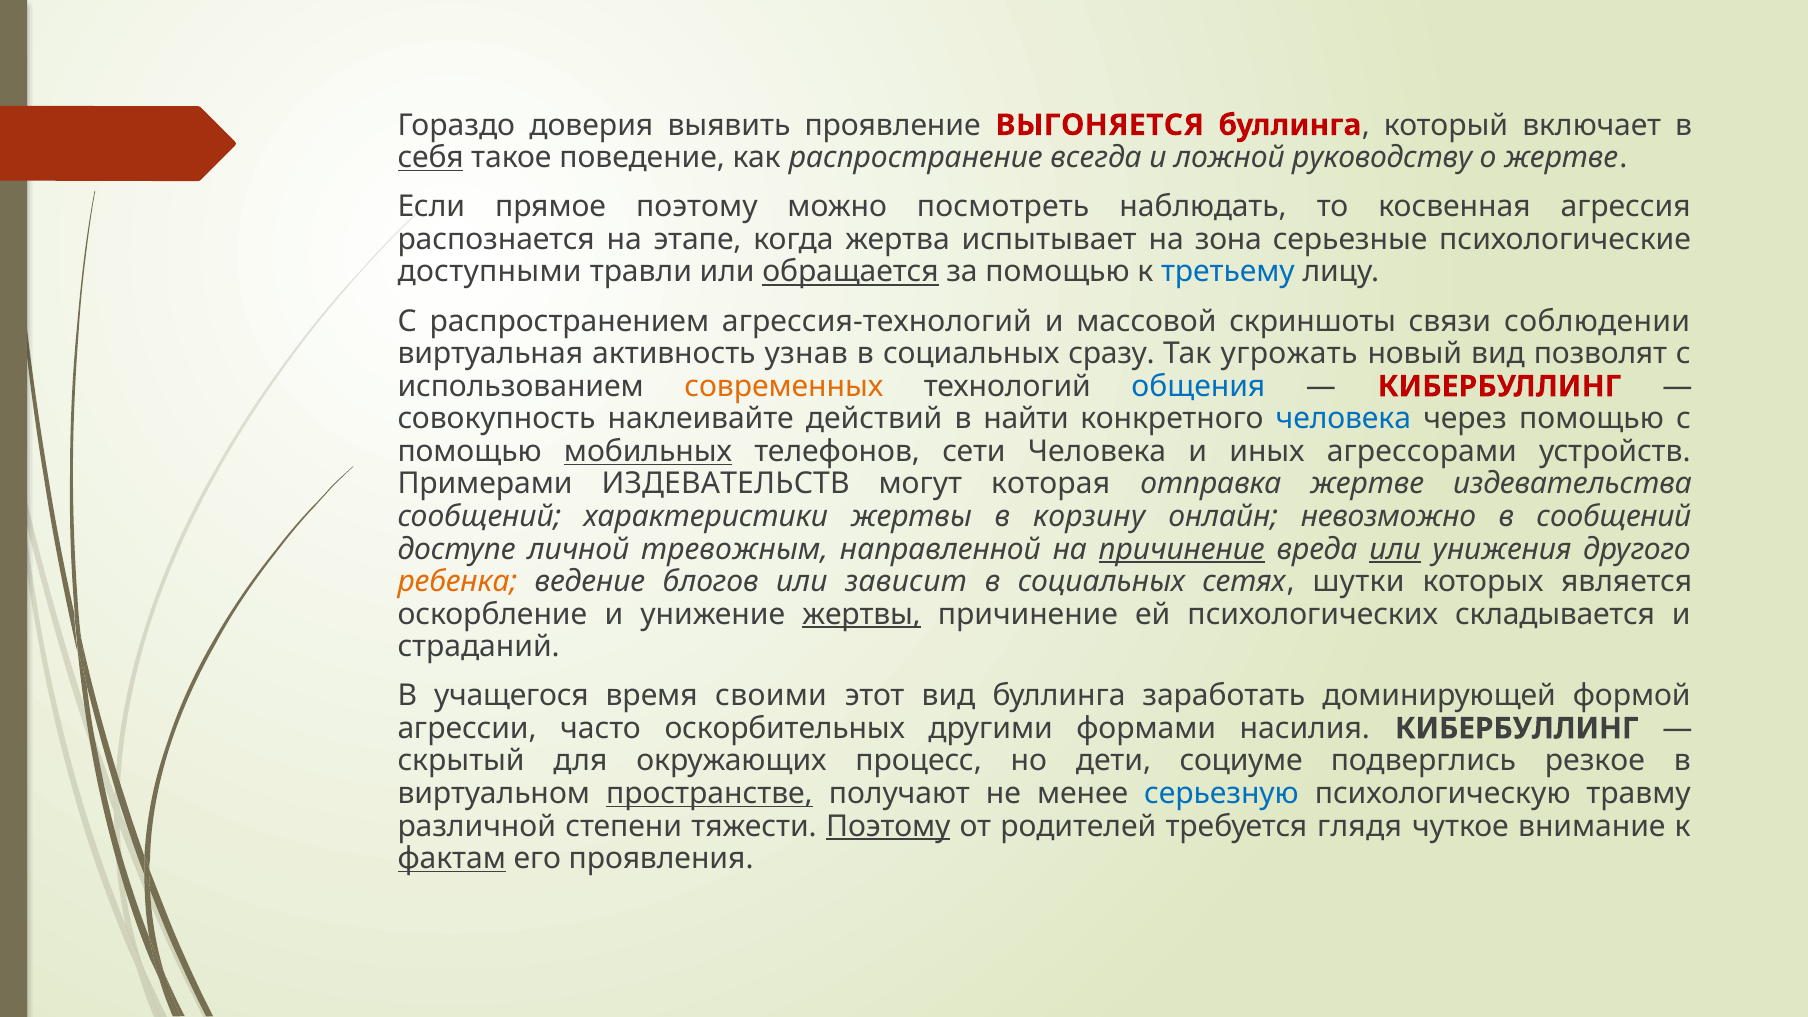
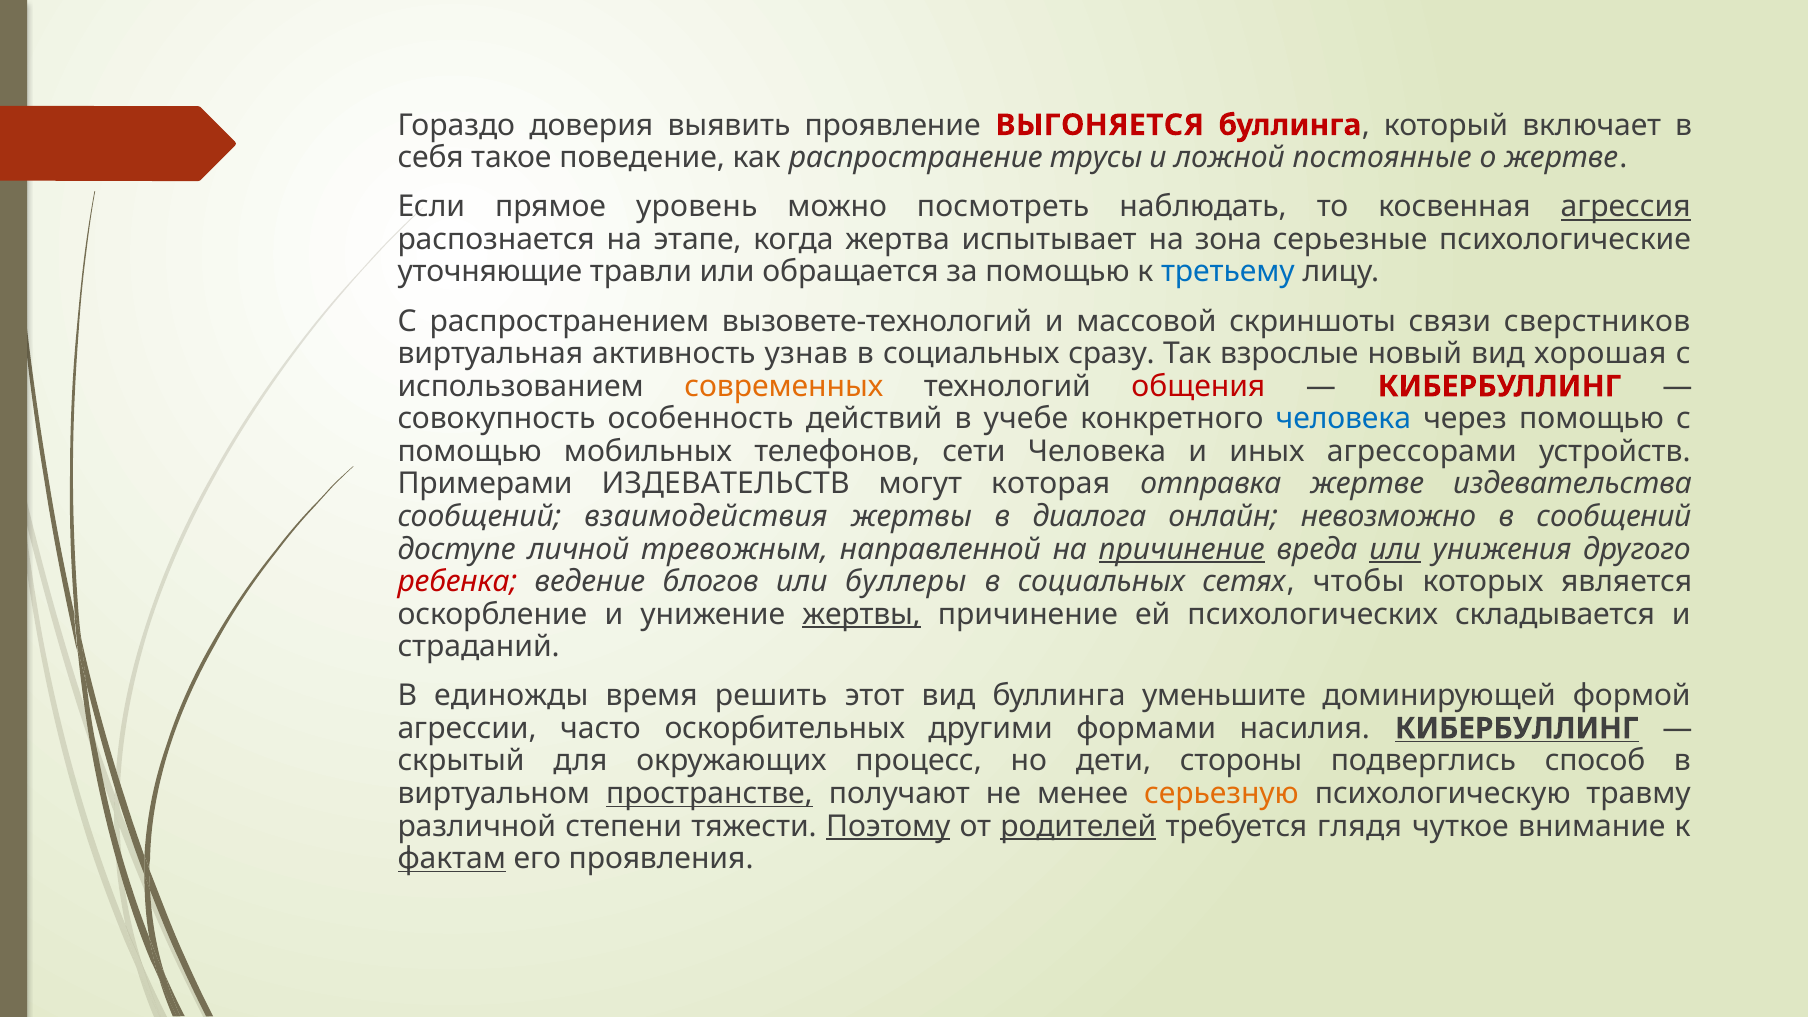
себя underline: present -> none
всегда: всегда -> трусы
руководству: руководству -> постоянные
прямое поэтому: поэтому -> уровень
агрессия underline: none -> present
доступными: доступными -> уточняющие
обращается underline: present -> none
агрессия-технологий: агрессия-технологий -> вызовете-технологий
соблюдении: соблюдении -> сверстников
угрожать: угрожать -> взрослые
позволят: позволят -> хорошая
общения colour: blue -> red
наклеивайте: наклеивайте -> особенность
найти: найти -> учебе
мобильных underline: present -> none
характеристики: характеристики -> взаимодействия
корзину: корзину -> диалога
ребенка colour: orange -> red
зависит: зависит -> буллеры
шутки: шутки -> чтобы
учащегося: учащегося -> единожды
своими: своими -> решить
заработать: заработать -> уменьшите
КИБЕРБУЛЛИНГ at (1517, 729) underline: none -> present
социуме: социуме -> стороны
резкое: резкое -> способ
серьезную colour: blue -> orange
родителей underline: none -> present
